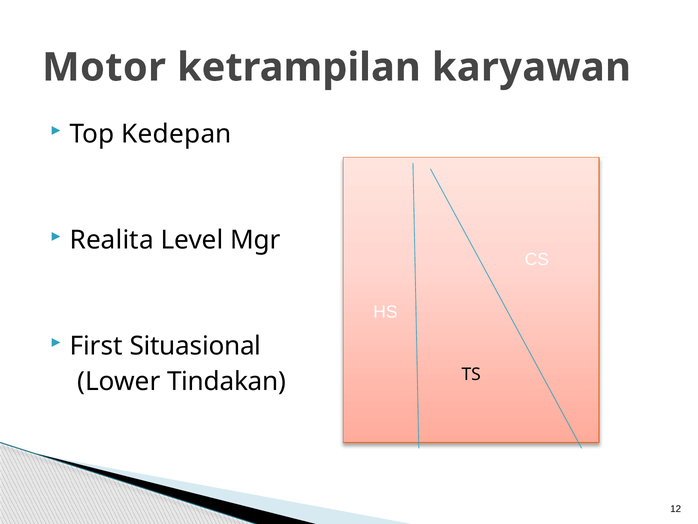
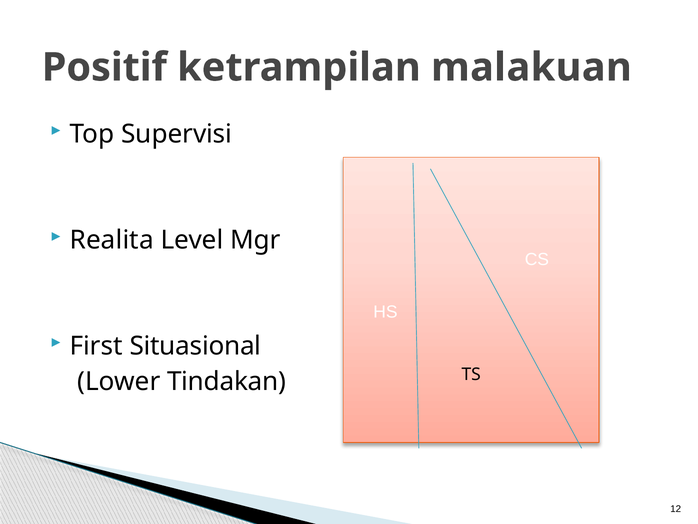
Motor: Motor -> Positif
karyawan: karyawan -> malakuan
Kedepan: Kedepan -> Supervisi
